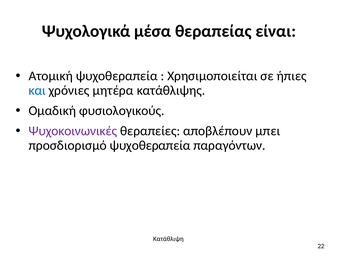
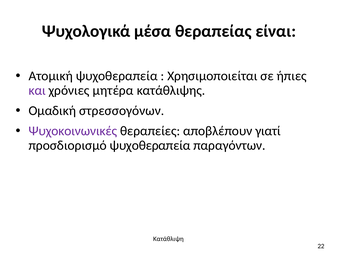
και colour: blue -> purple
φυσιολογικούς: φυσιολογικούς -> στρεσσογόνων
μπει: μπει -> γιατί
